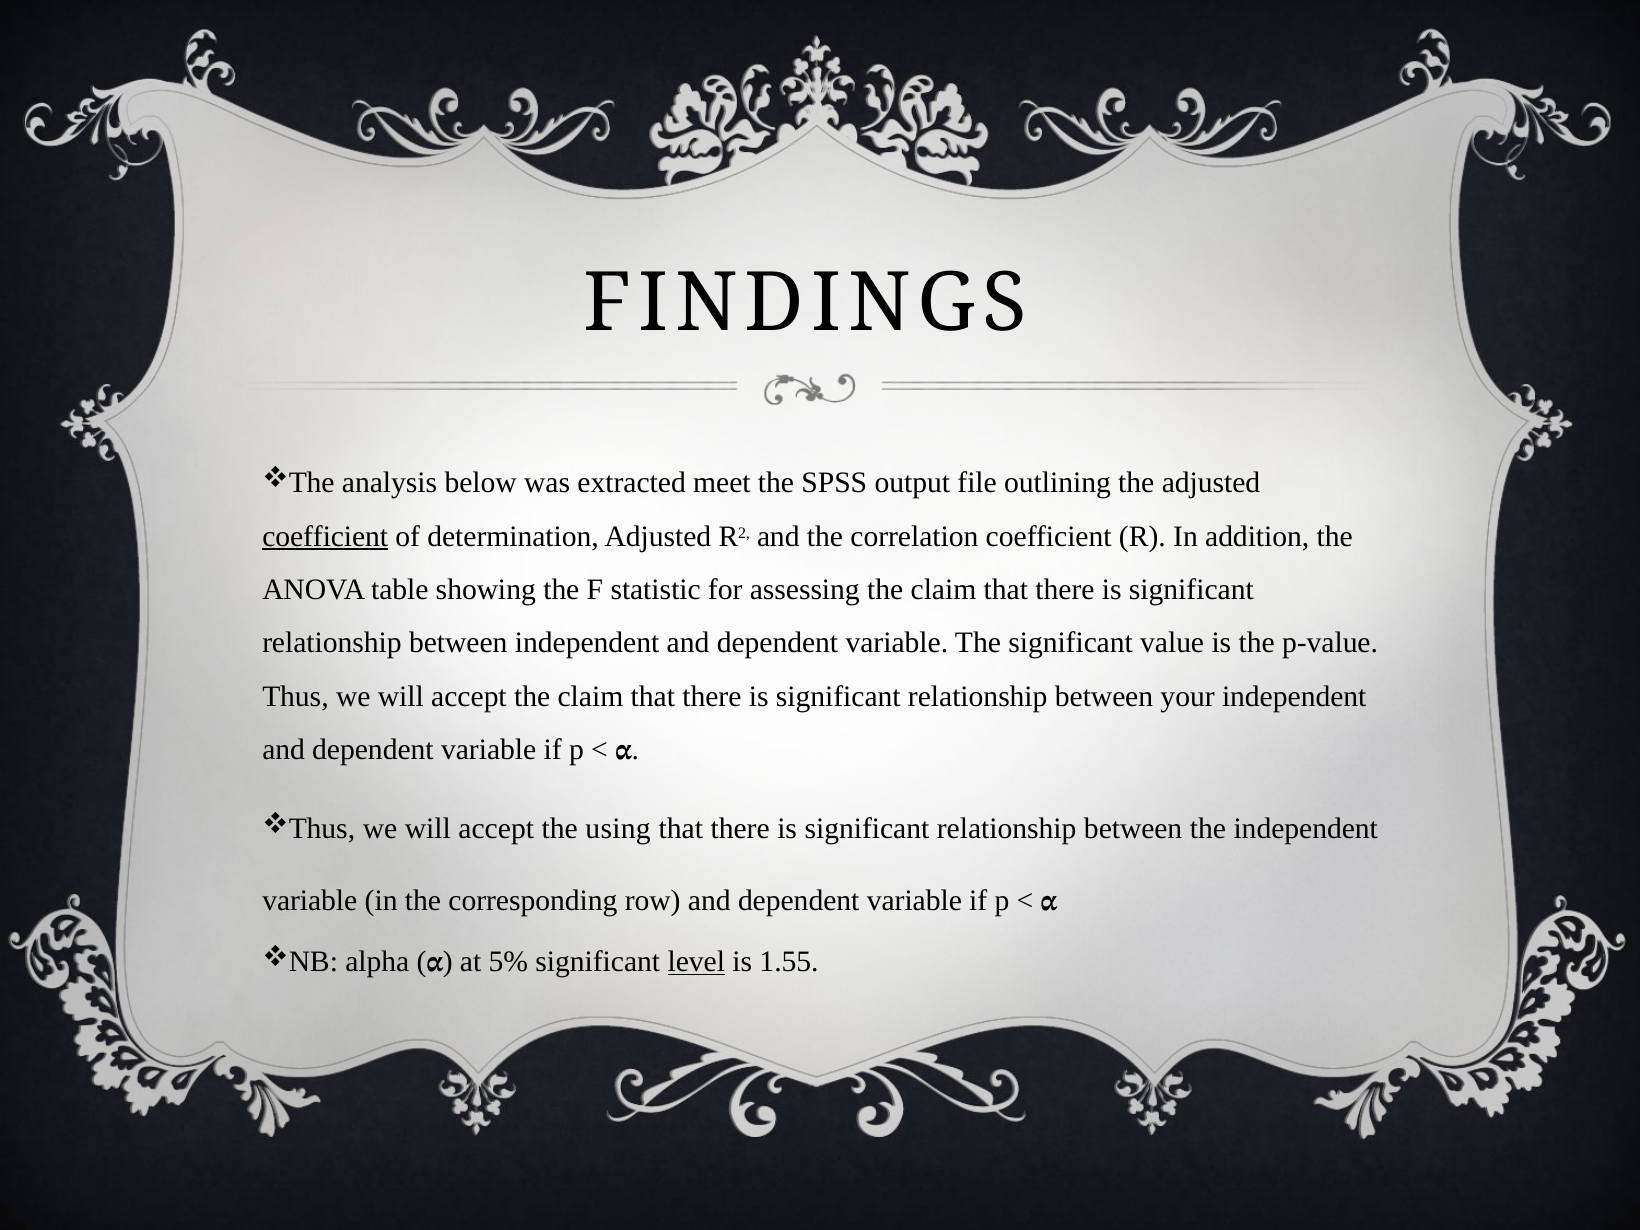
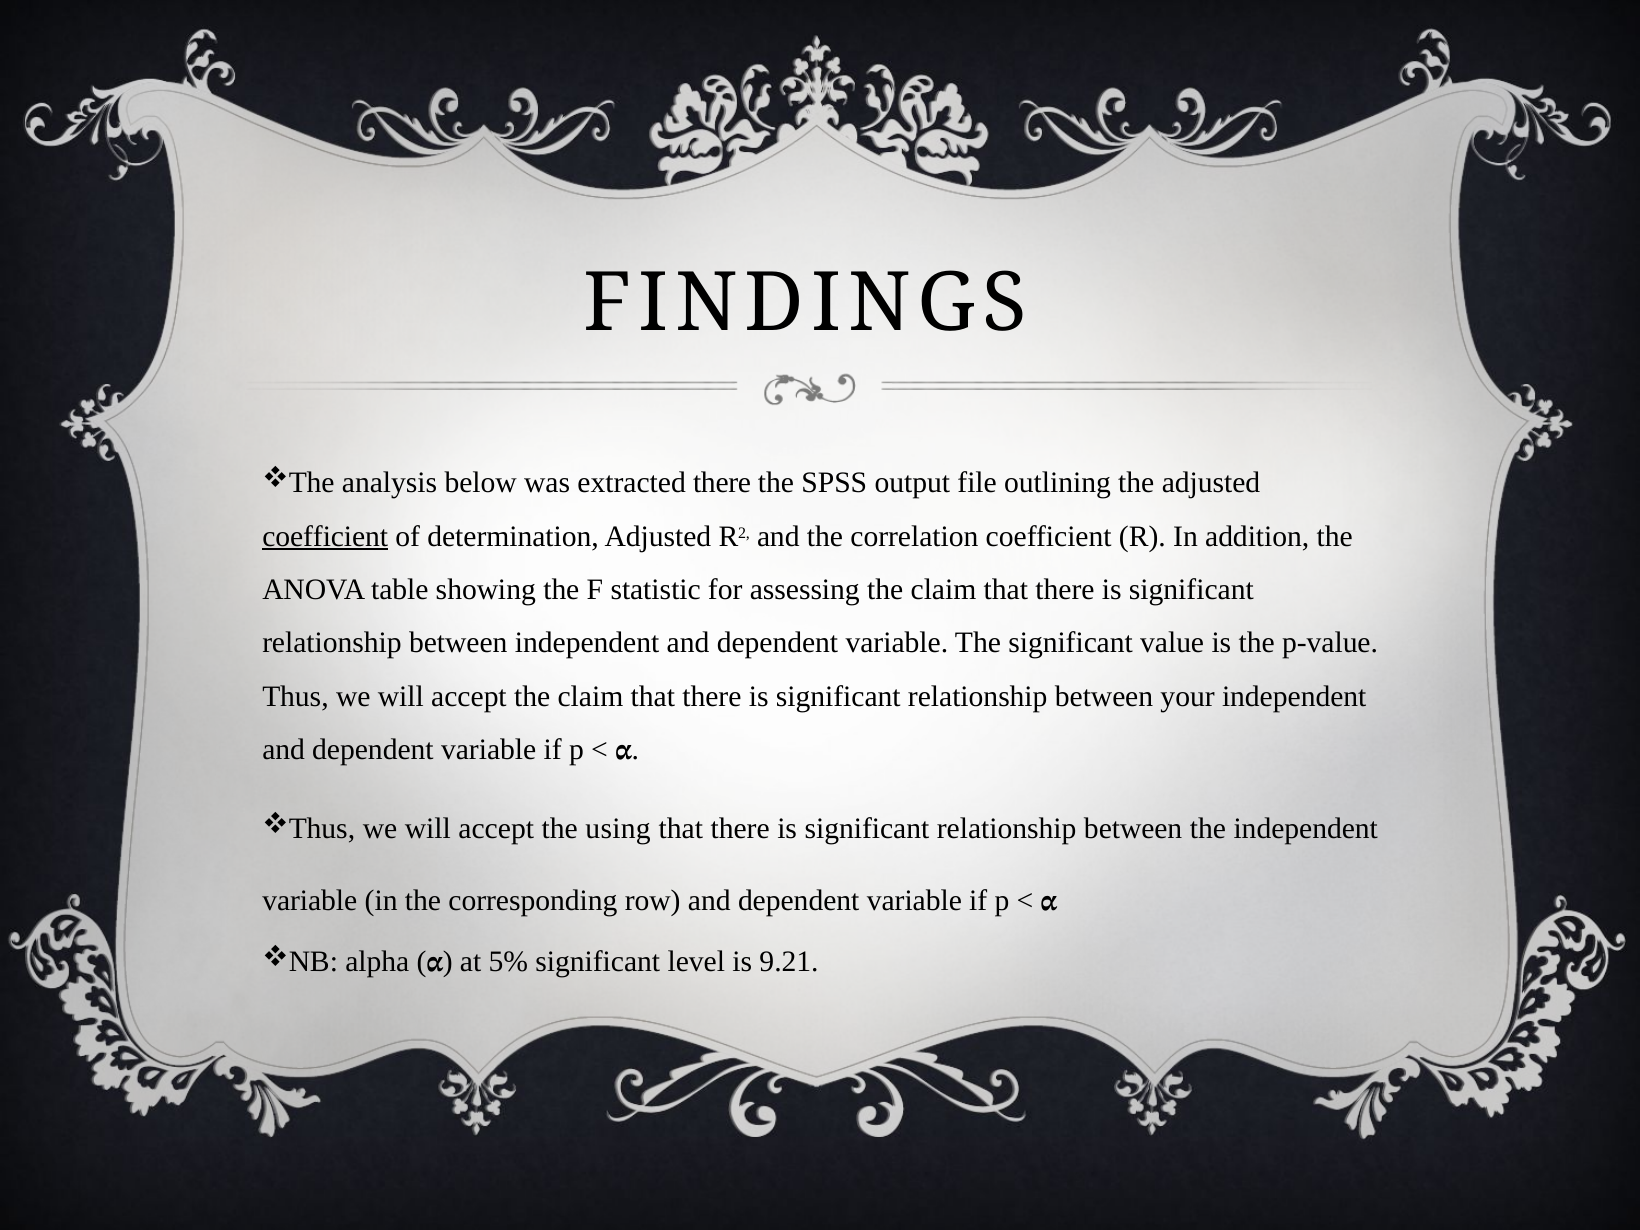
extracted meet: meet -> there
level underline: present -> none
1.55: 1.55 -> 9.21
